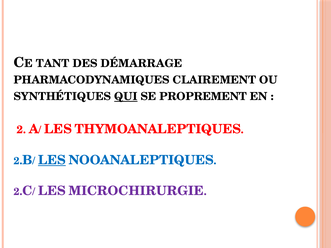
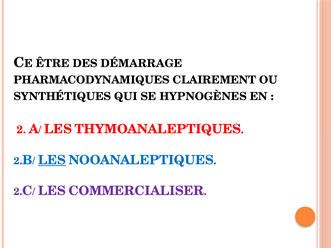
TANT: TANT -> ÊTRE
QUI underline: present -> none
PROPREMENT: PROPREMENT -> HYPNOGÈNES
MICROCHIRURGIE: MICROCHIRURGIE -> COMMERCIALISER
